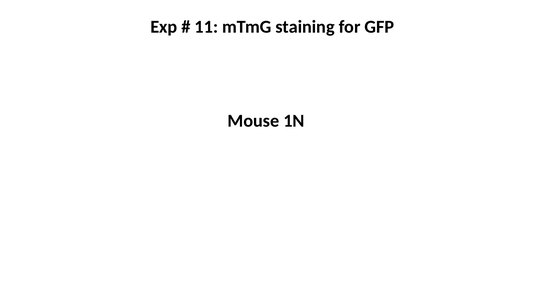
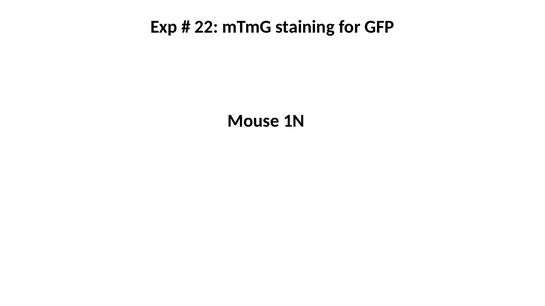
11: 11 -> 22
